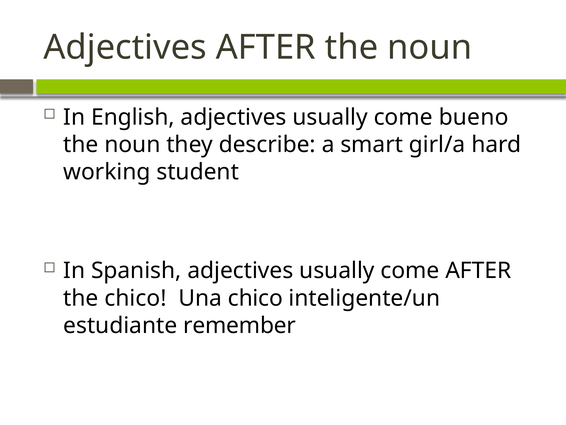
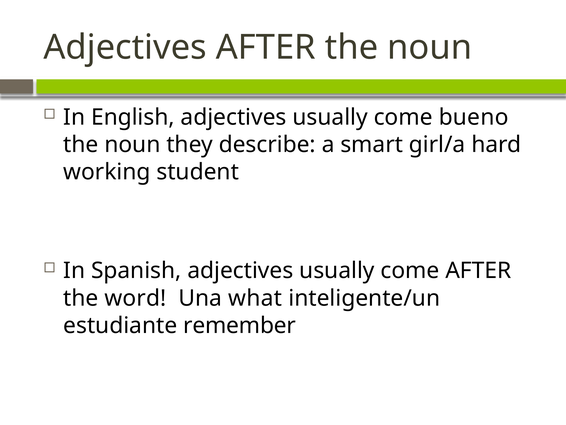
the chico: chico -> word
Una chico: chico -> what
